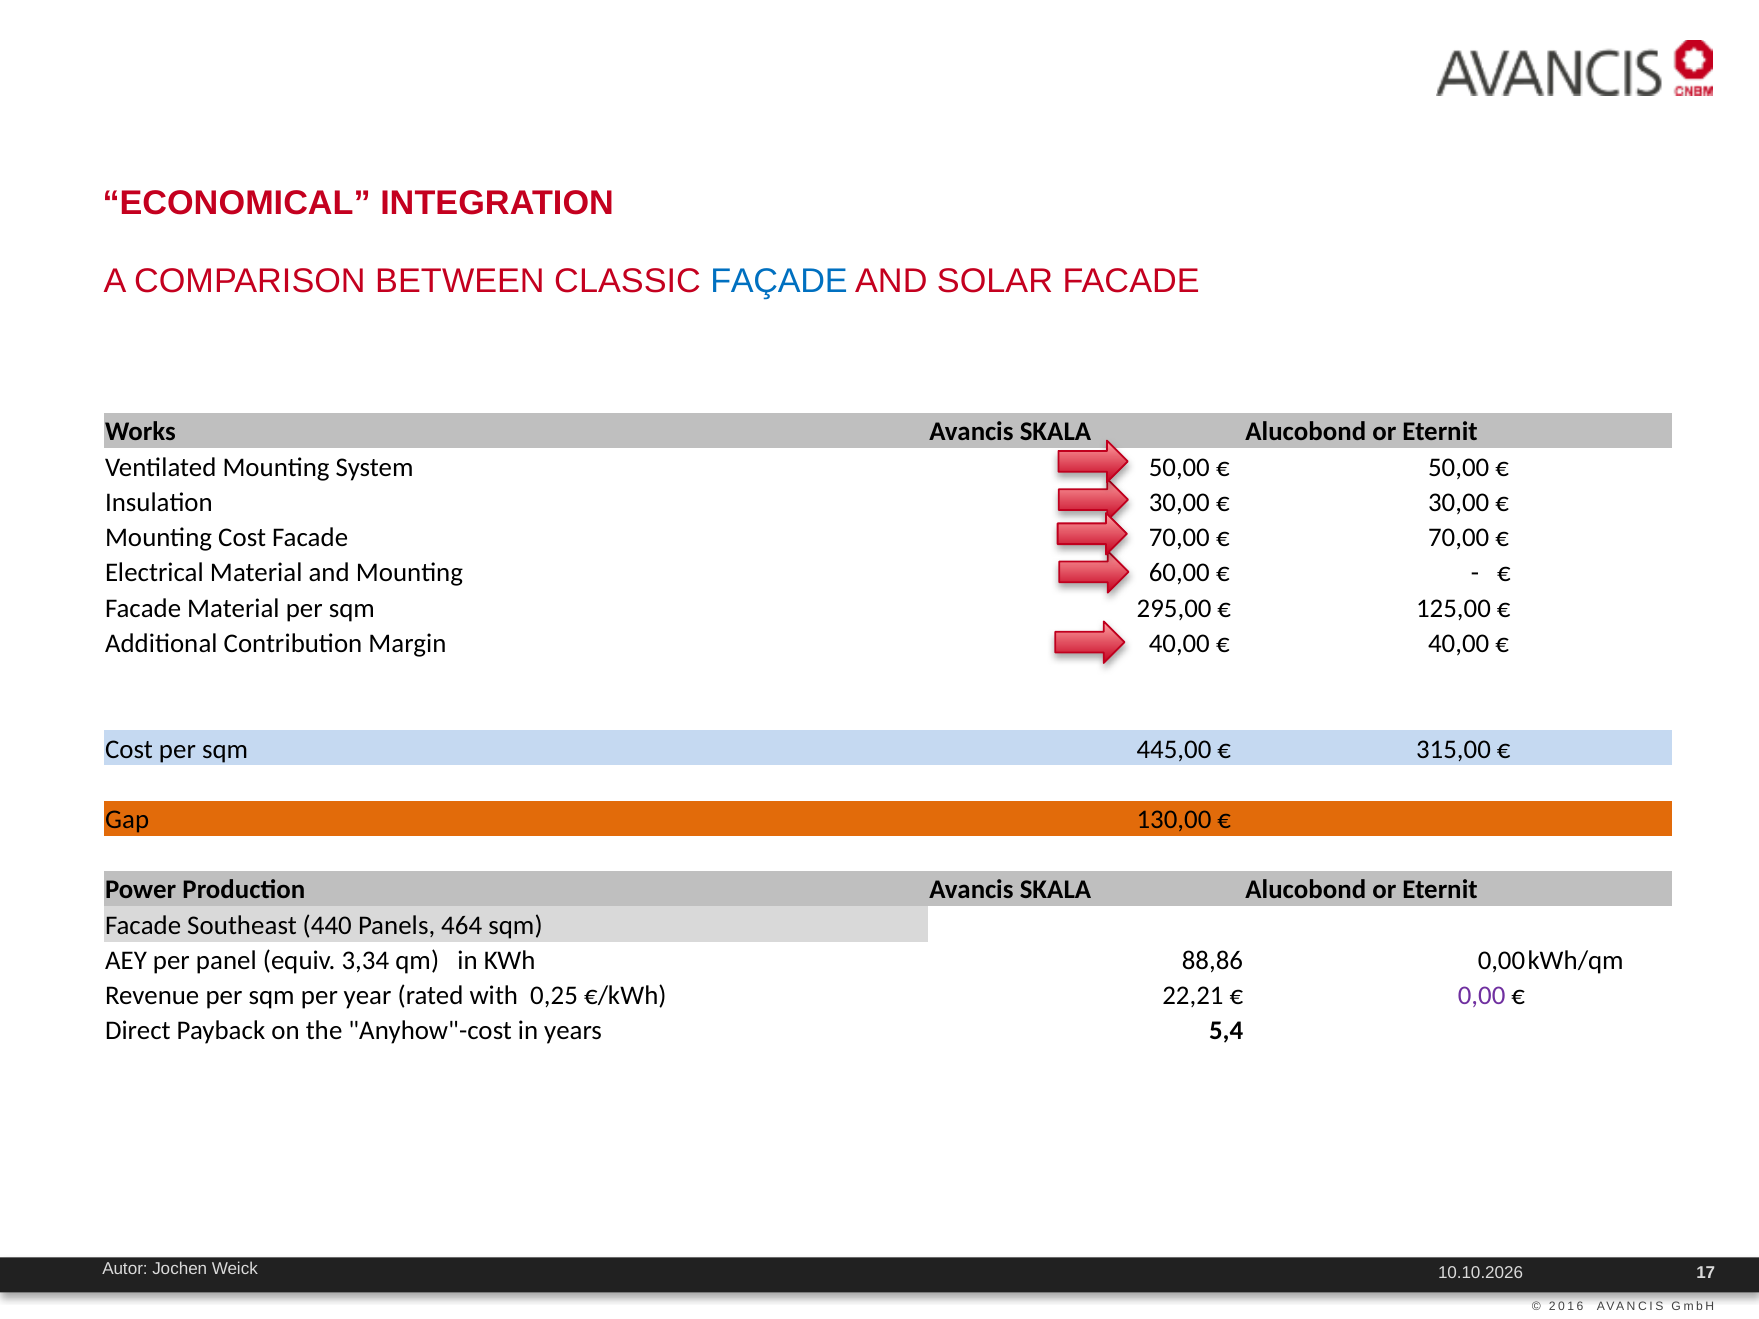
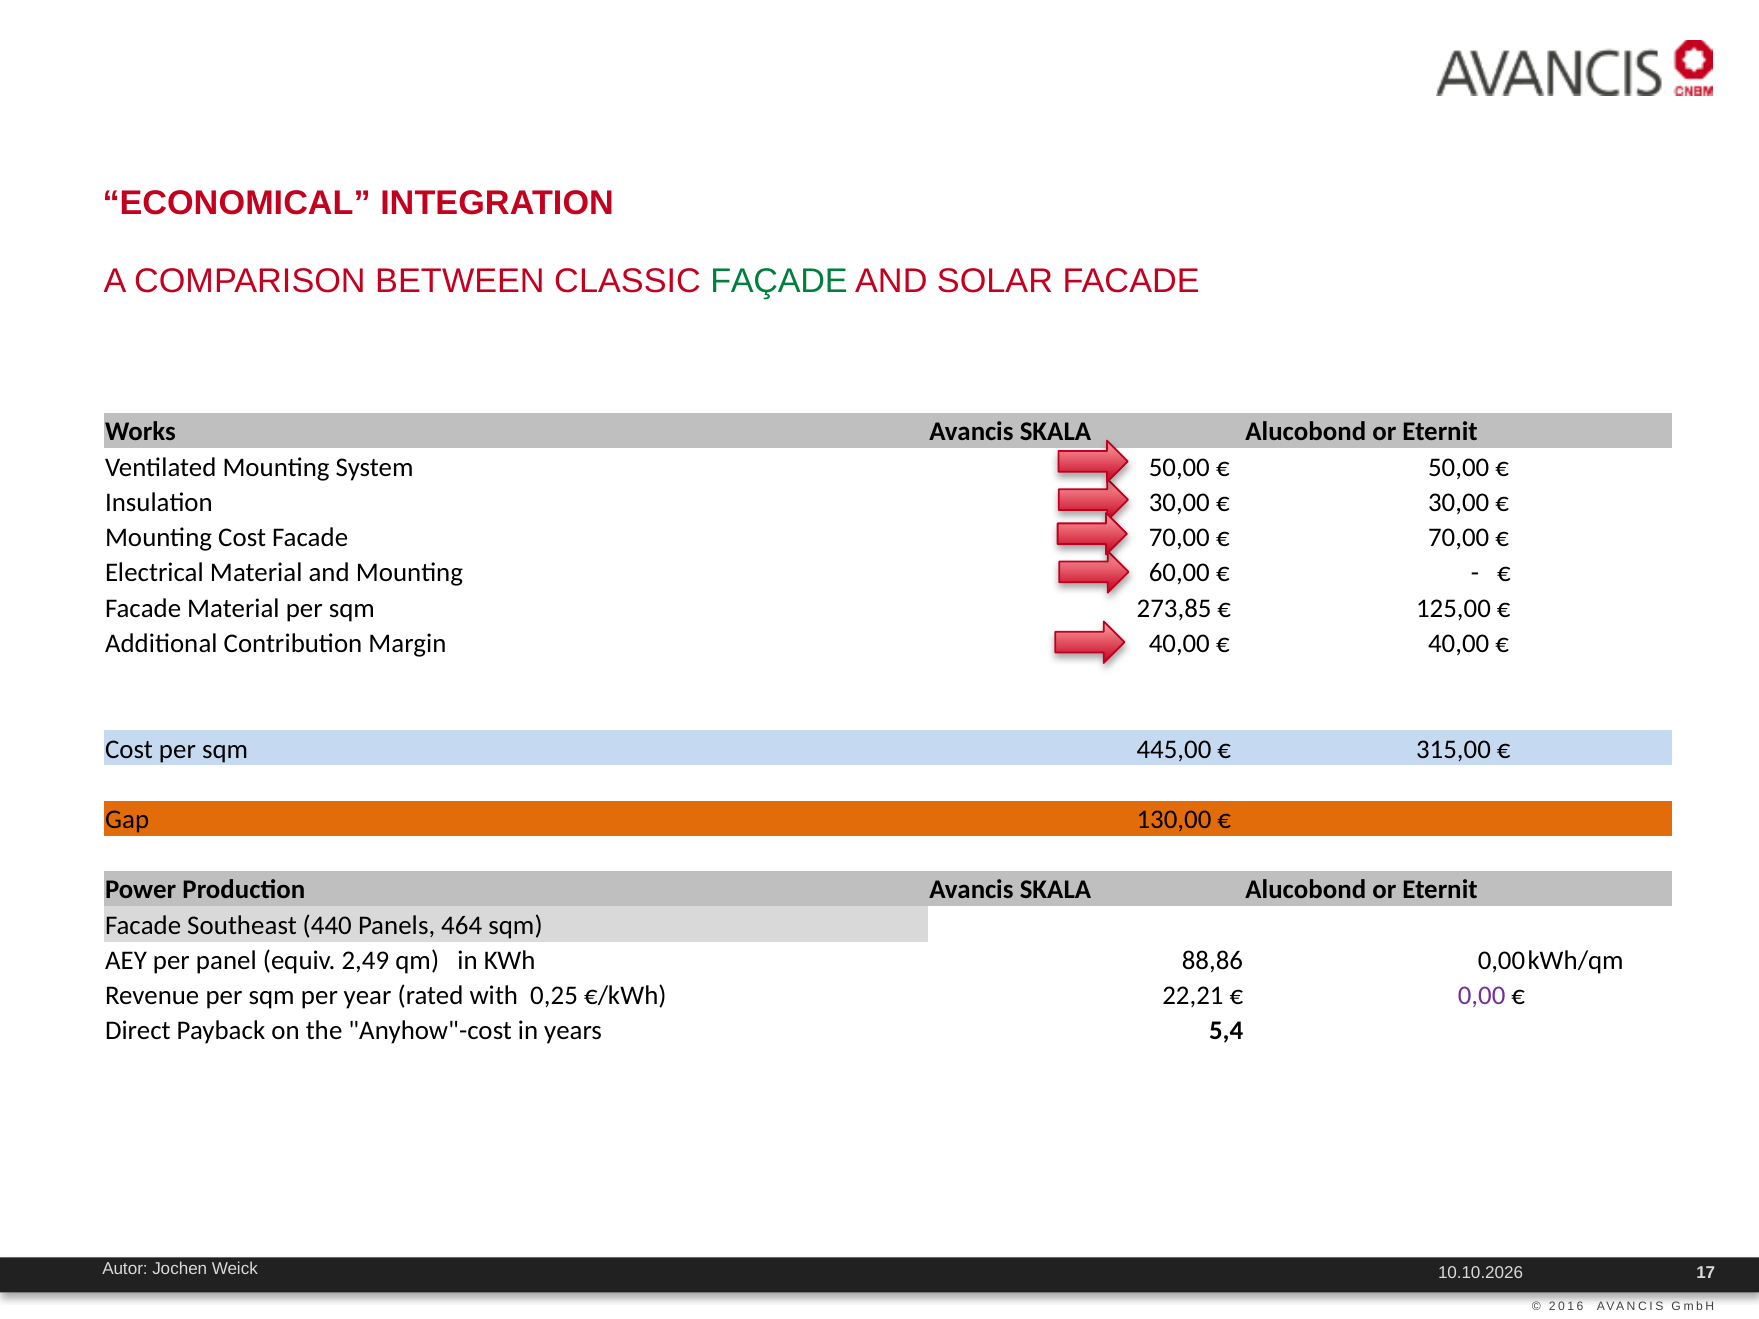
FAÇADE colour: blue -> green
295,00: 295,00 -> 273,85
3,34: 3,34 -> 2,49
